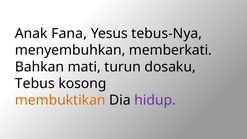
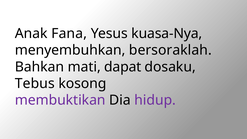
tebus-Nya: tebus-Nya -> kuasa-Nya
memberkati: memberkati -> bersoraklah
turun: turun -> dapat
membuktikan colour: orange -> purple
